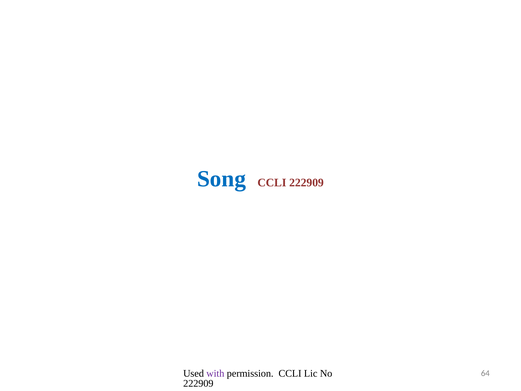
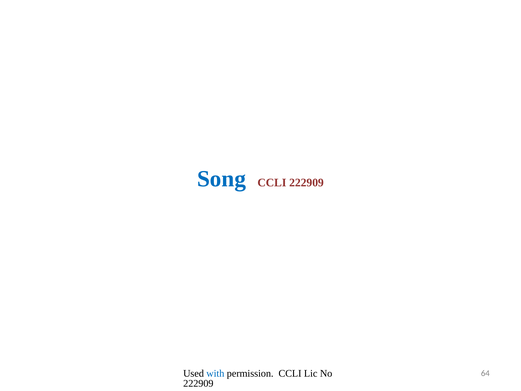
with colour: purple -> blue
